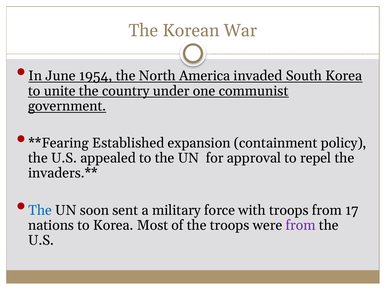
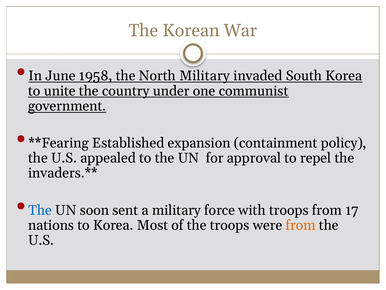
1954: 1954 -> 1958
North America: America -> Military
from at (301, 225) colour: purple -> orange
